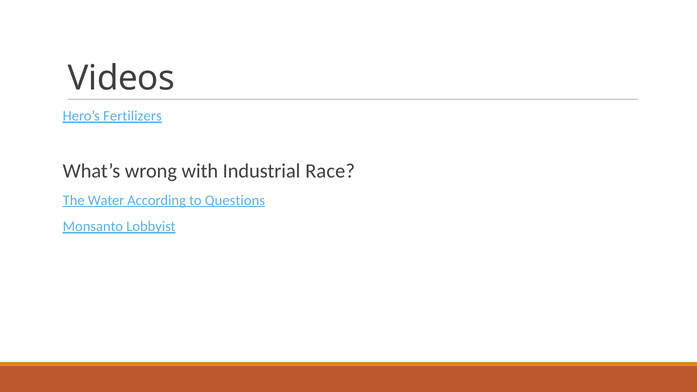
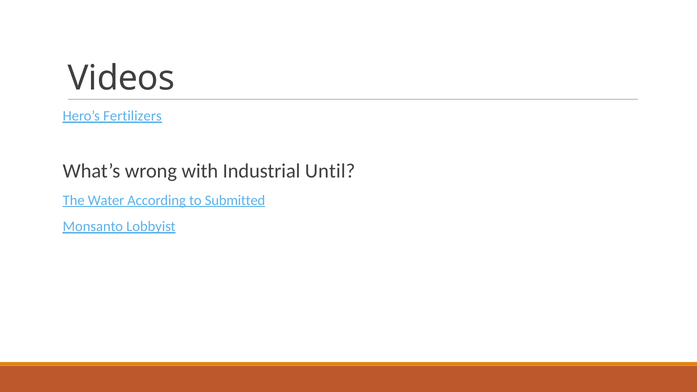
Race: Race -> Until
Questions: Questions -> Submitted
